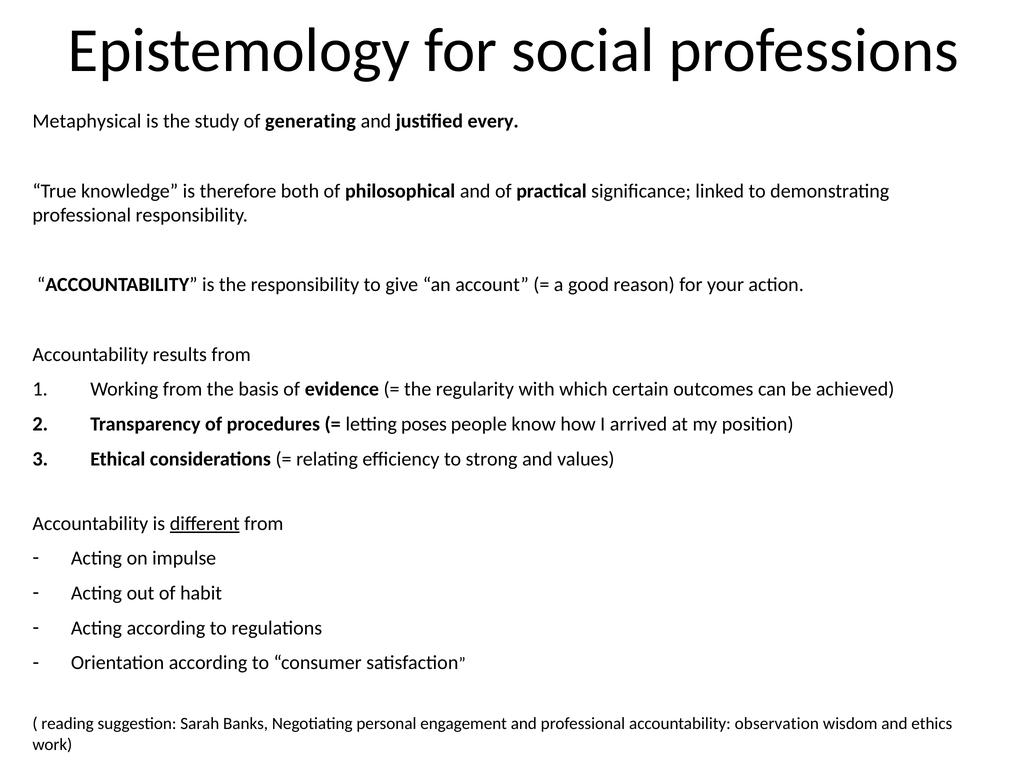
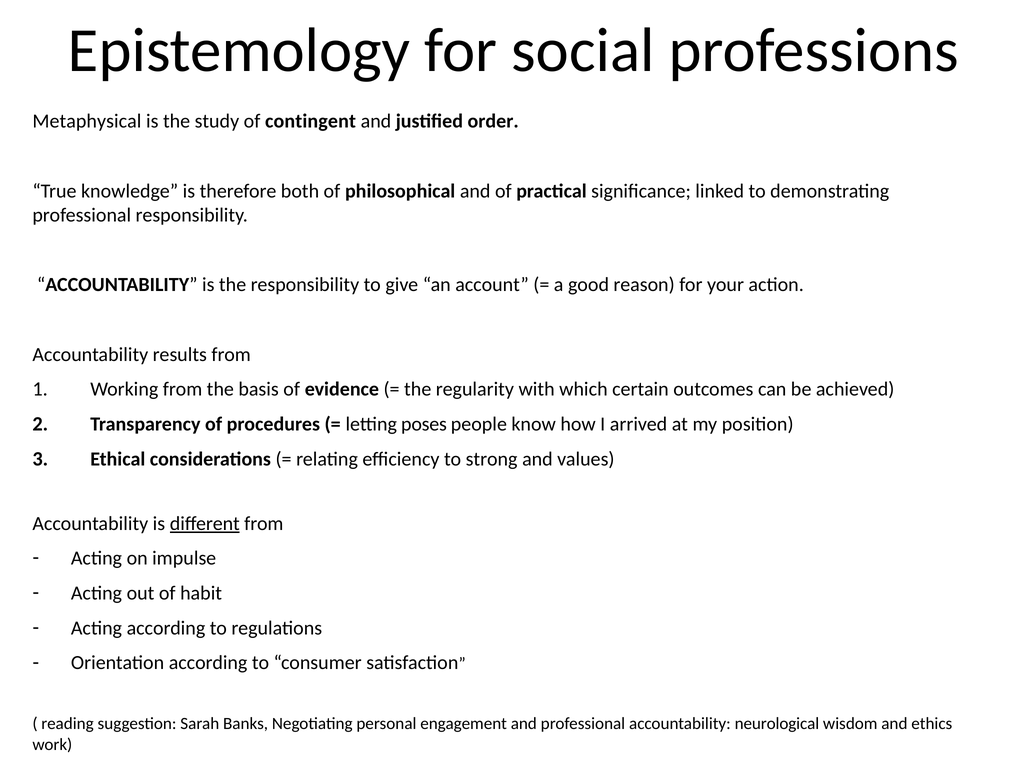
generating: generating -> contingent
every: every -> order
observation: observation -> neurological
